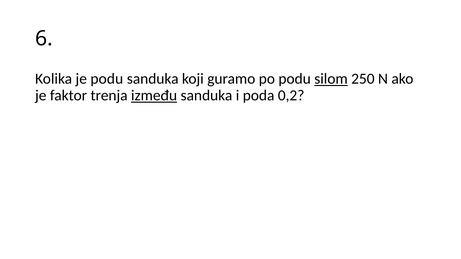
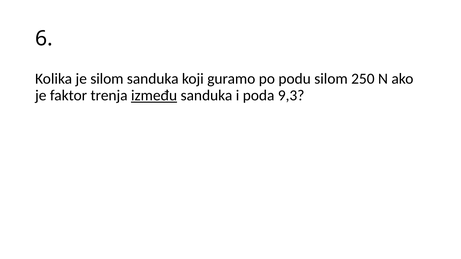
je podu: podu -> silom
silom at (331, 79) underline: present -> none
0,2: 0,2 -> 9,3
